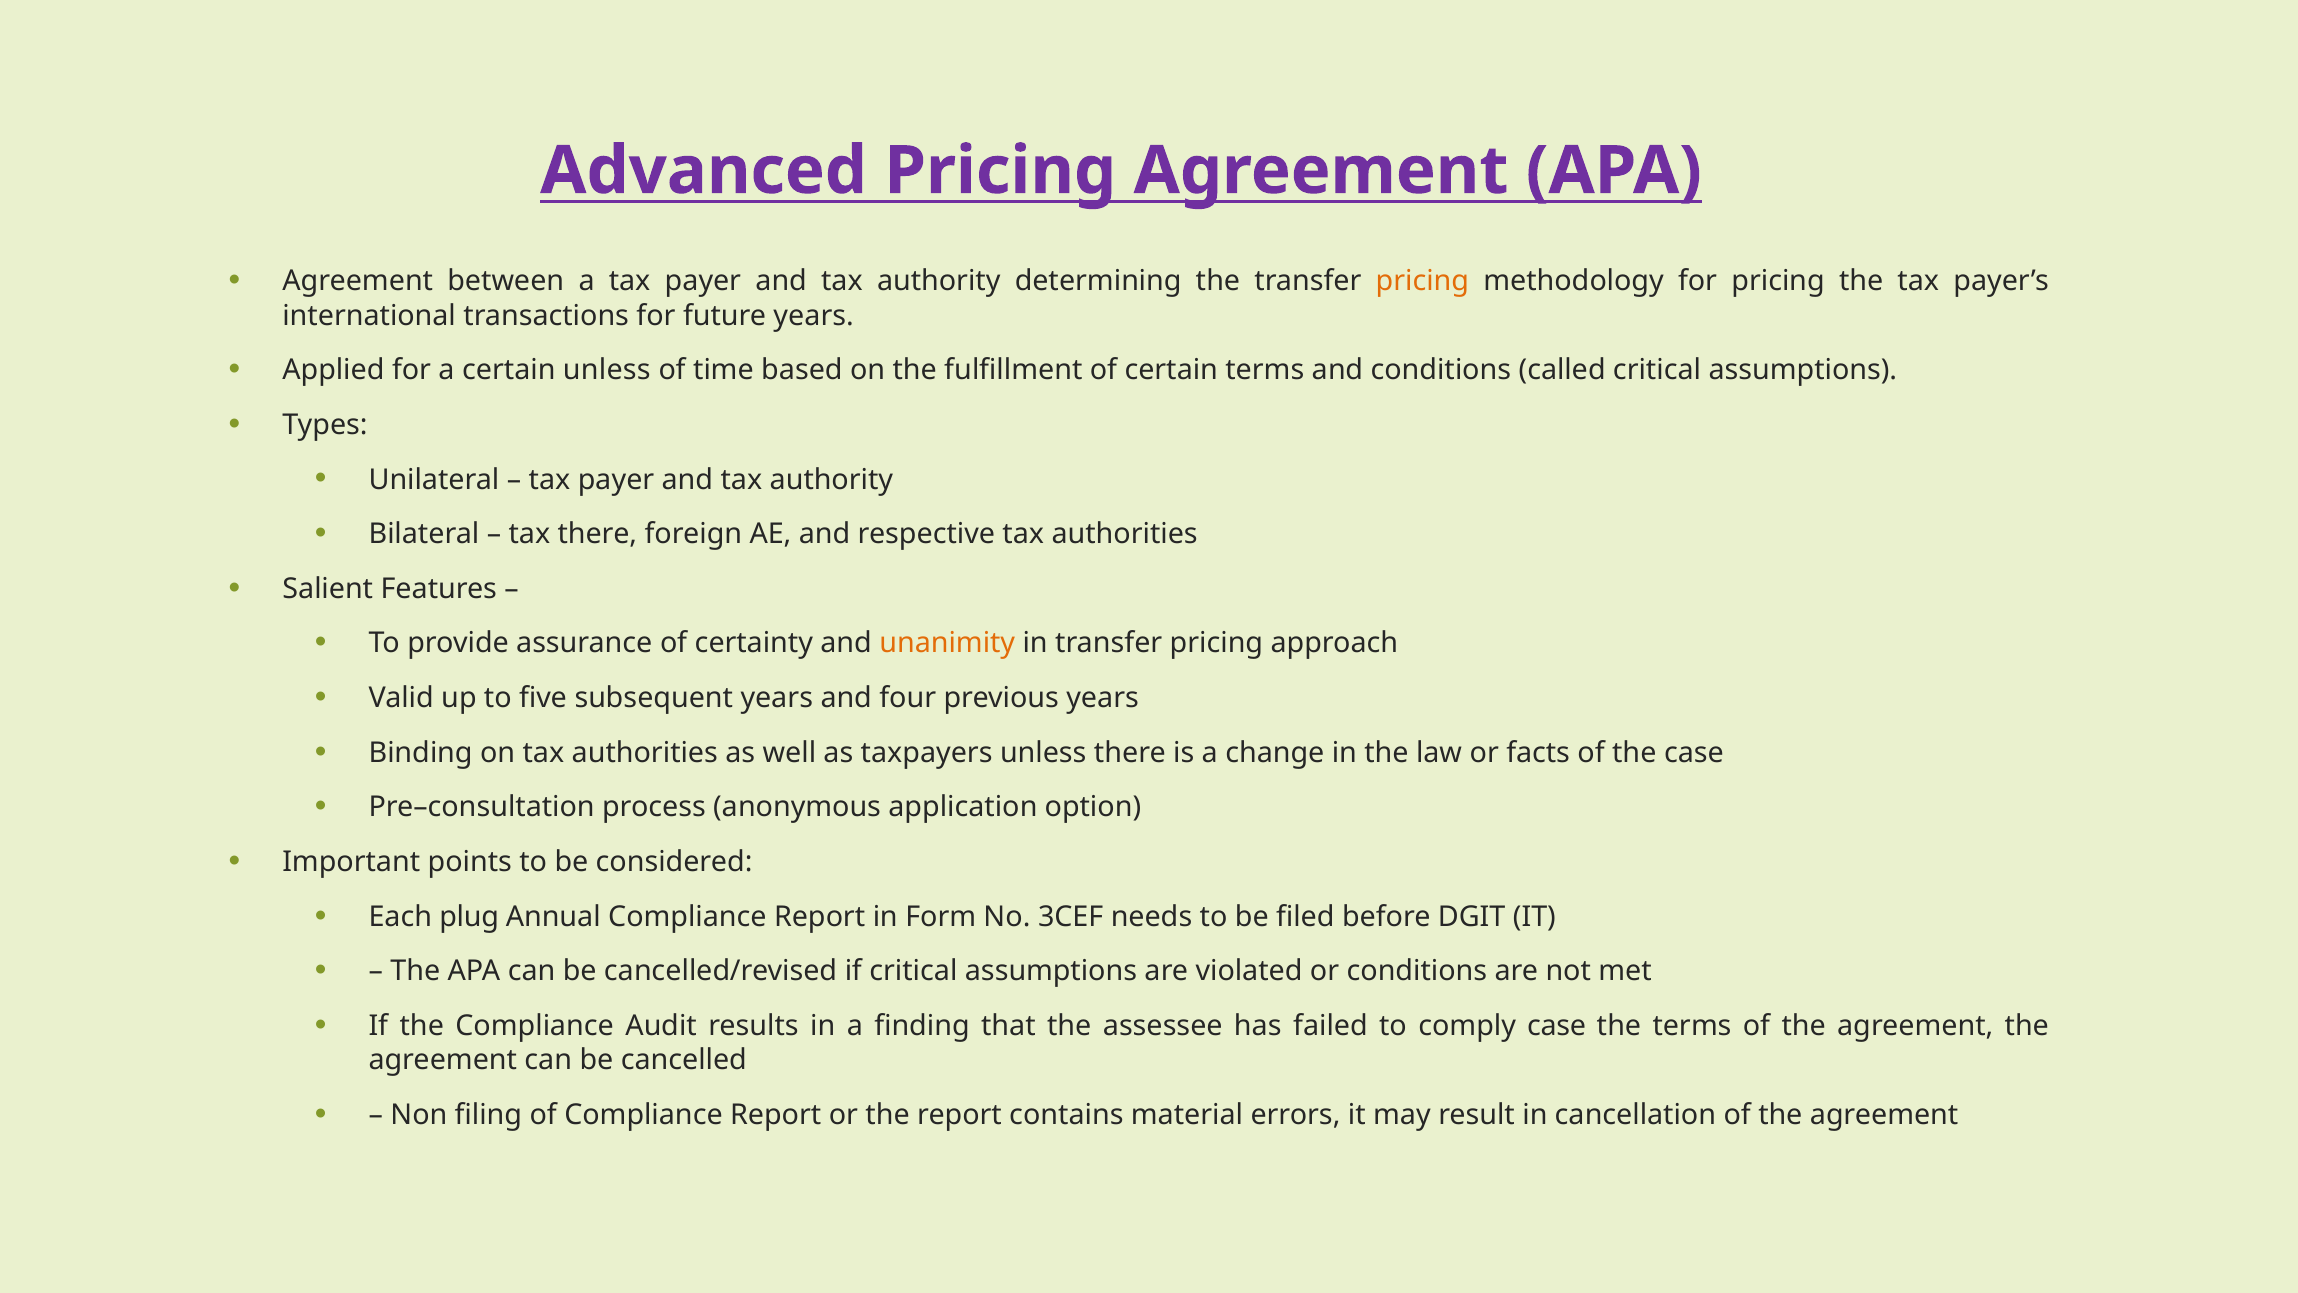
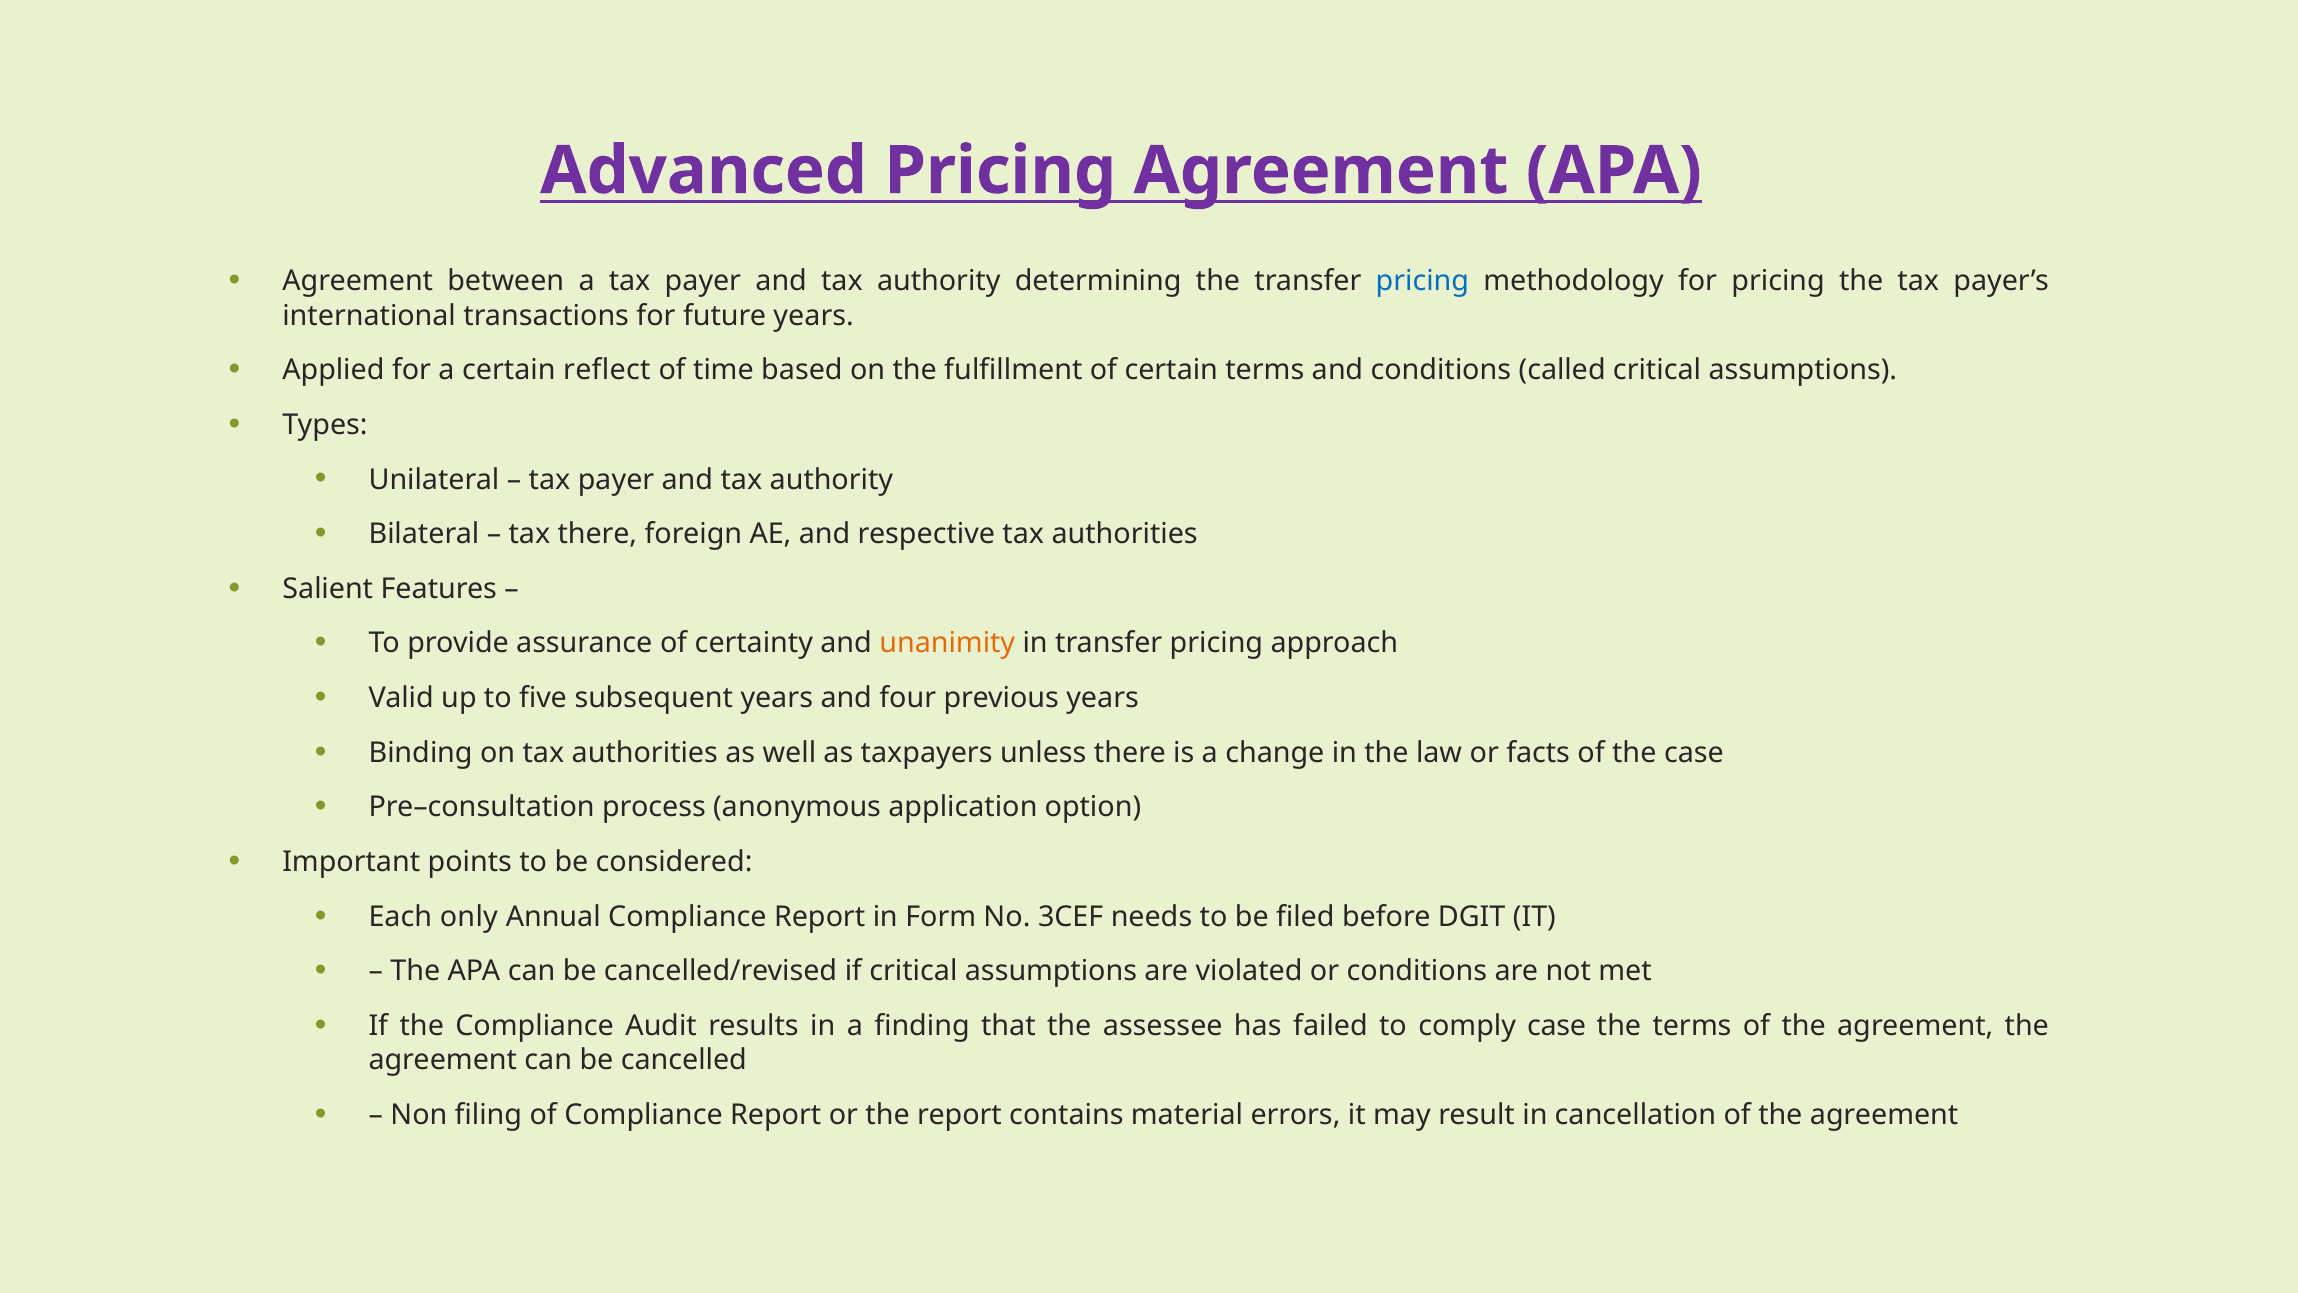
pricing at (1422, 281) colour: orange -> blue
certain unless: unless -> reflect
plug: plug -> only
